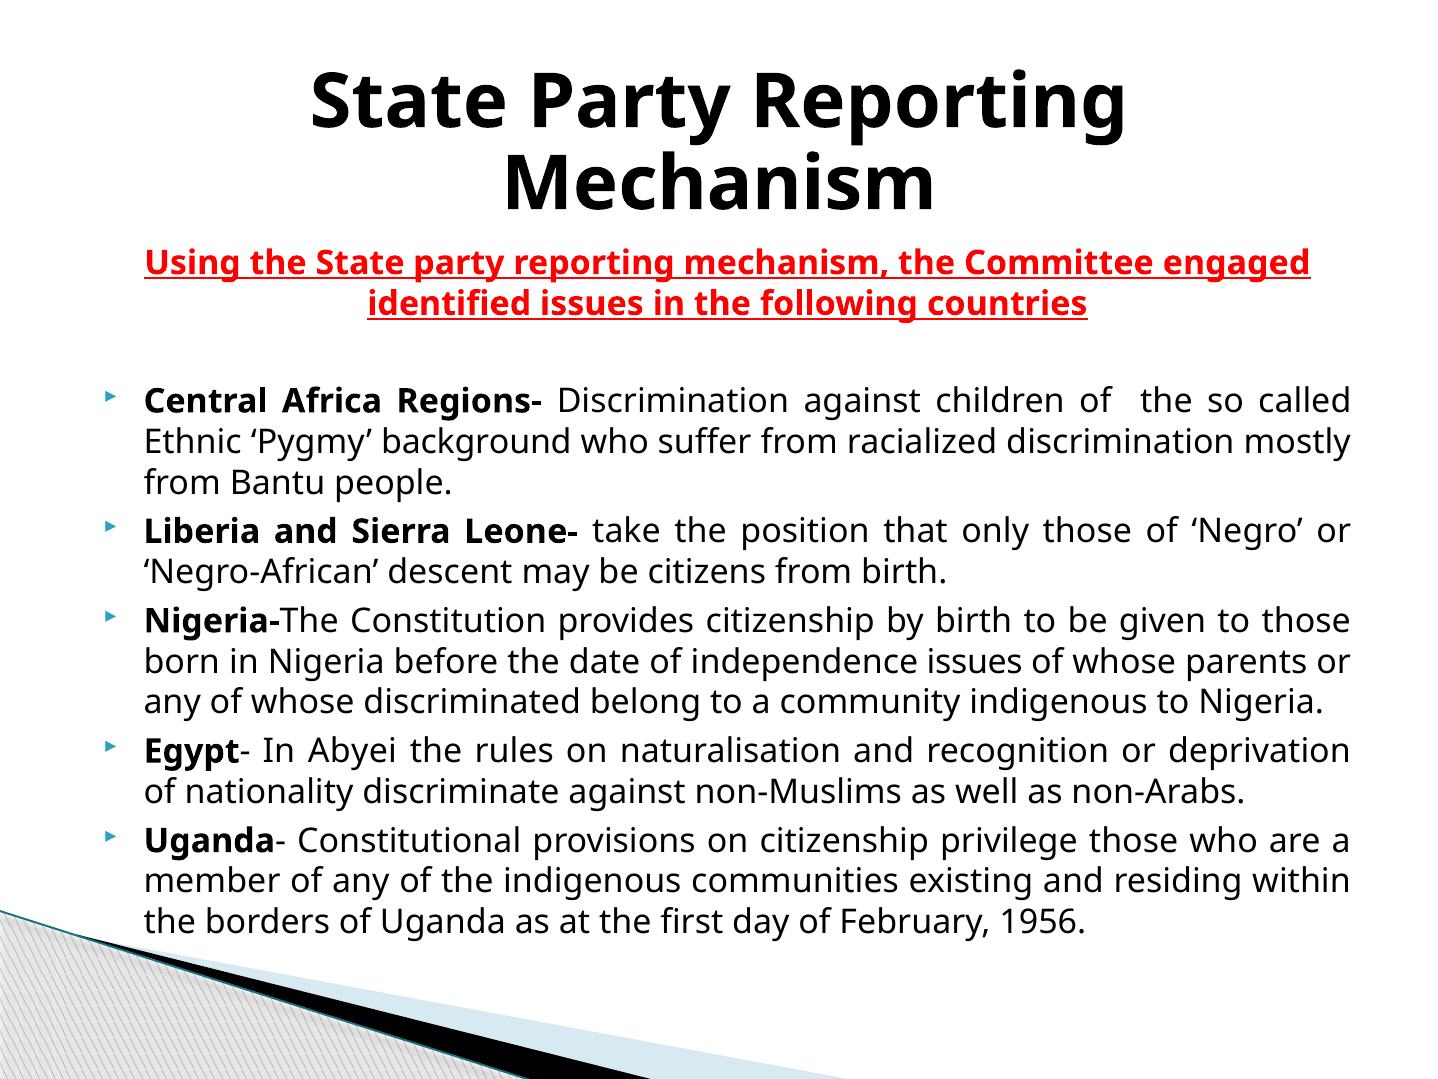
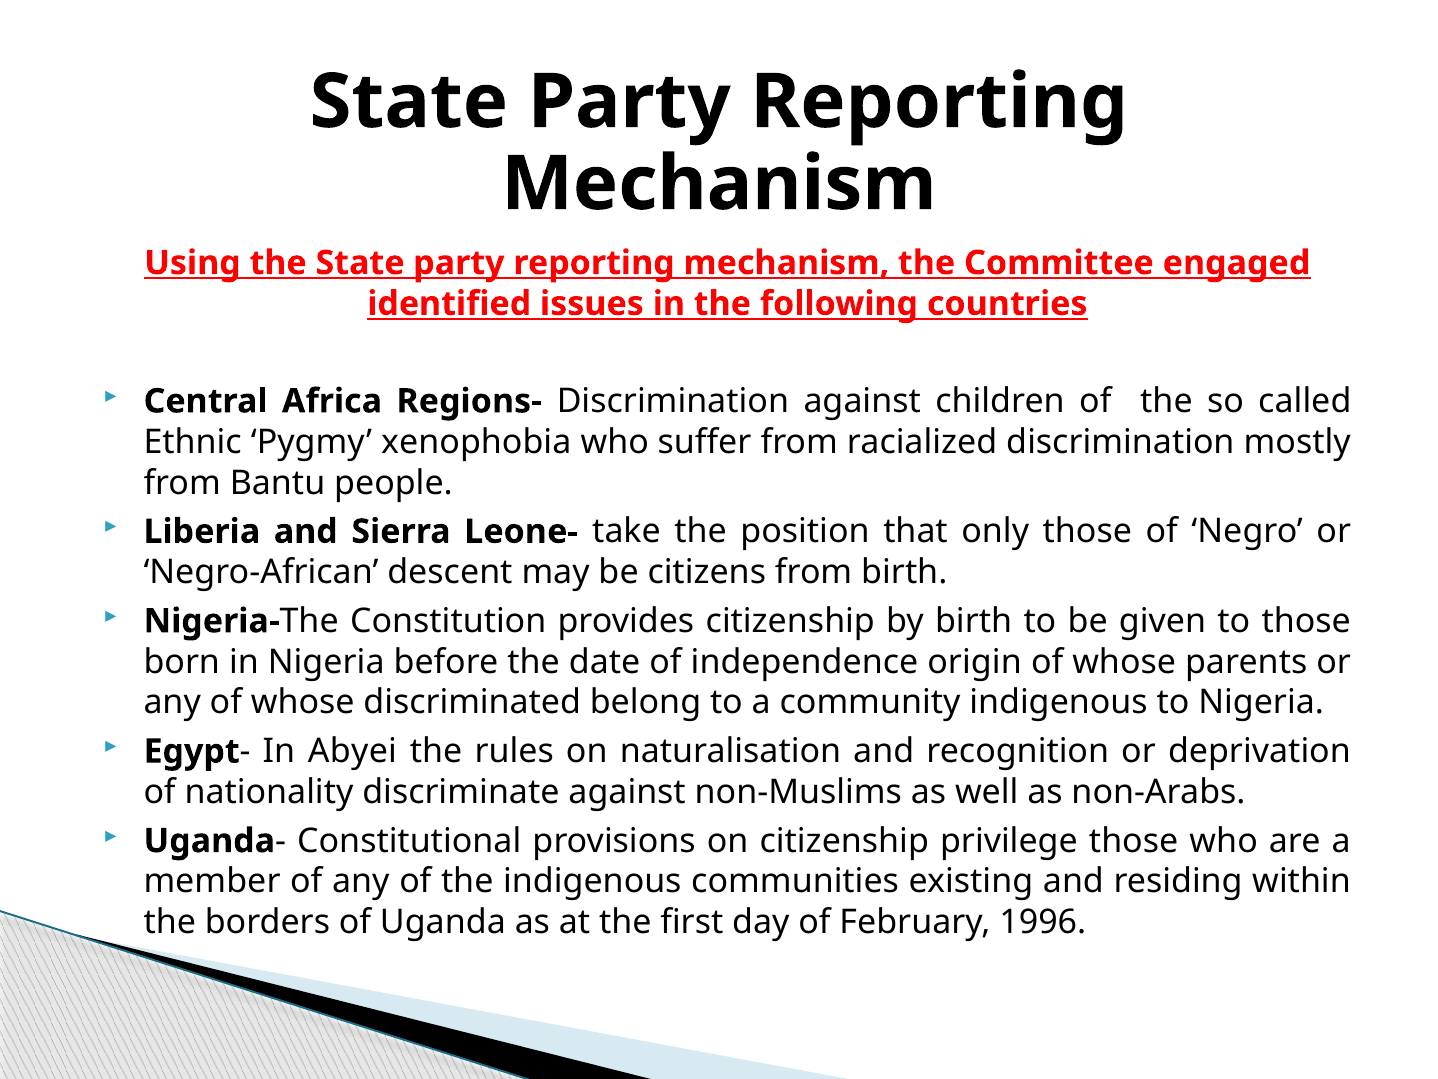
background: background -> xenophobia
independence issues: issues -> origin
1956: 1956 -> 1996
